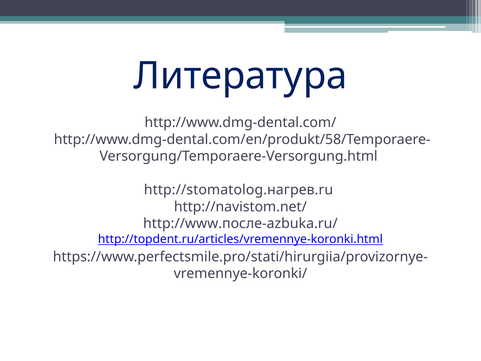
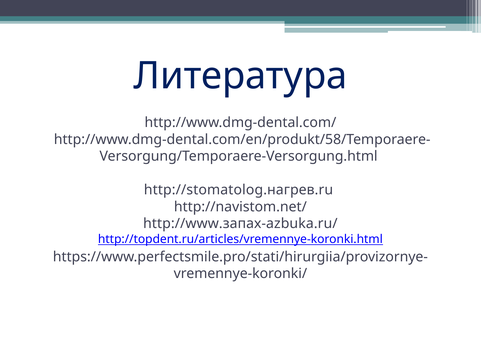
http://www.после-azbuka.ru/: http://www.после-azbuka.ru/ -> http://www.запах-azbuka.ru/
